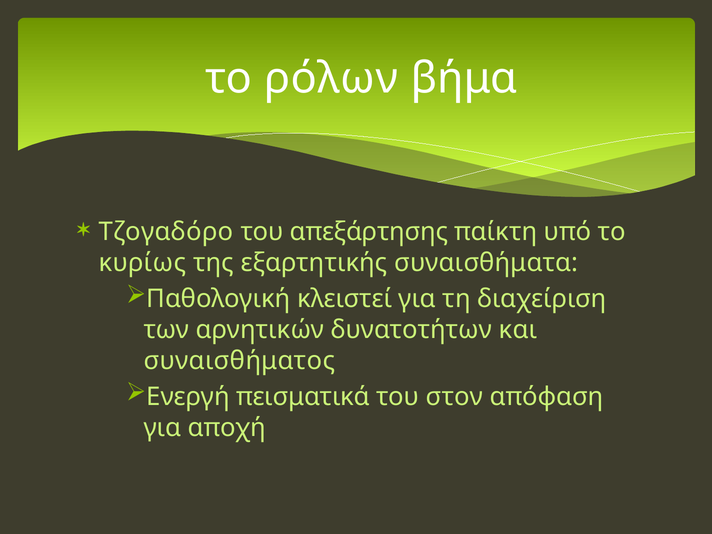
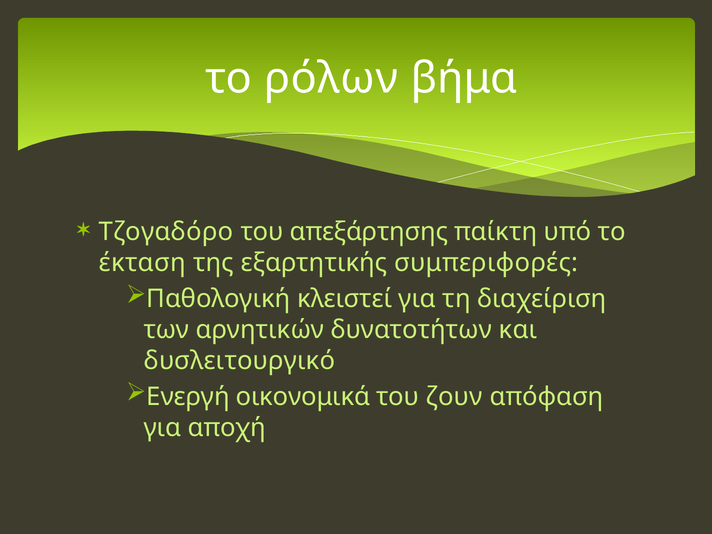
κυρίως: κυρίως -> έκταση
συναισθήματα: συναισθήματα -> συμπεριφορές
συναισθήματος: συναισθήματος -> δυσλειτουργικό
πεισματικά: πεισματικά -> οικονομικά
στον: στον -> ζουν
